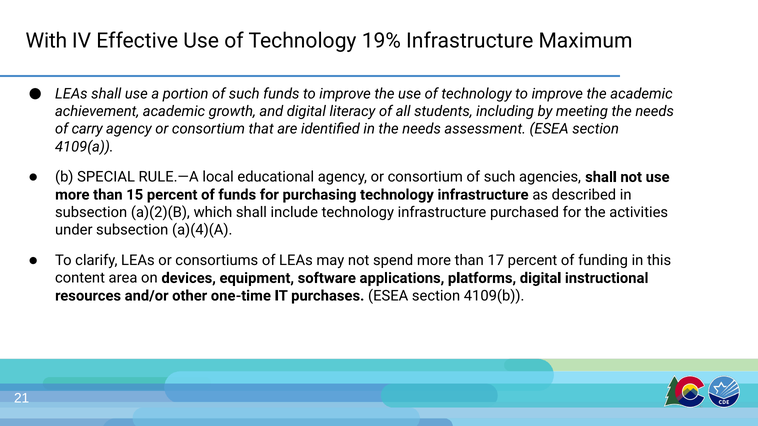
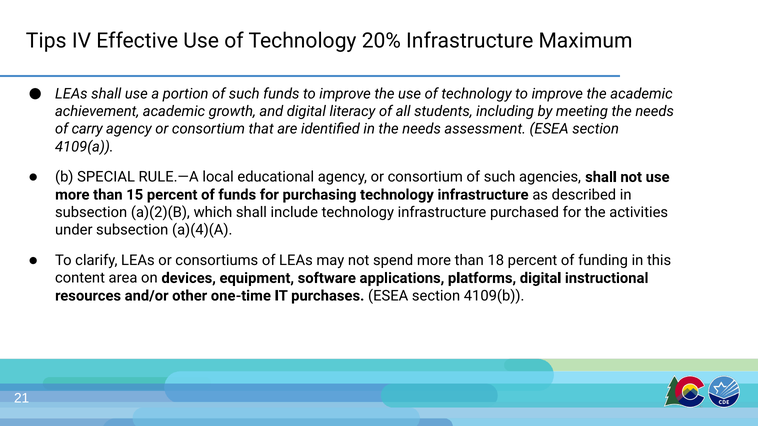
With: With -> Tips
19%: 19% -> 20%
17: 17 -> 18
